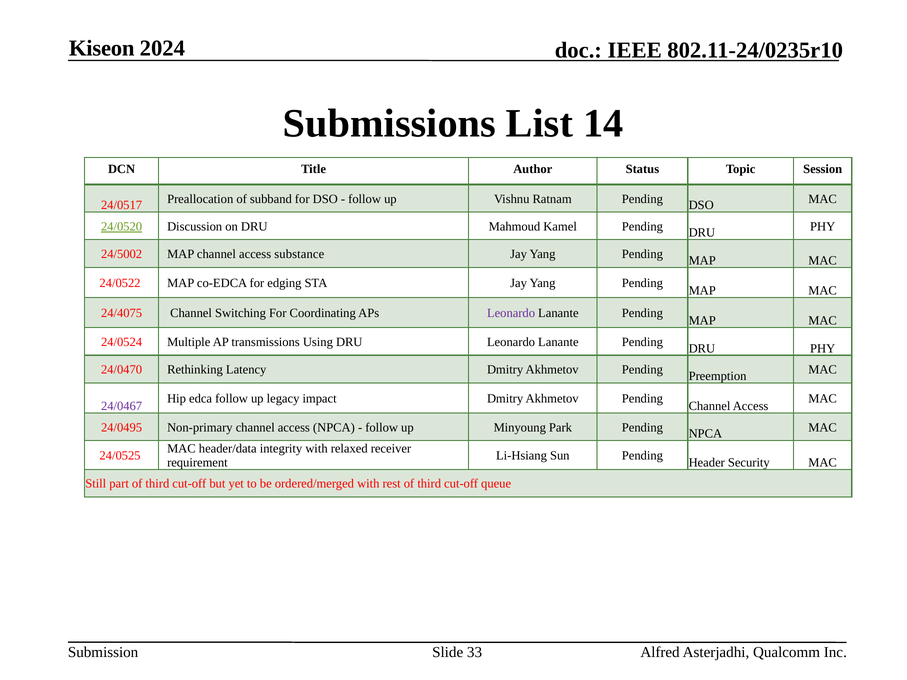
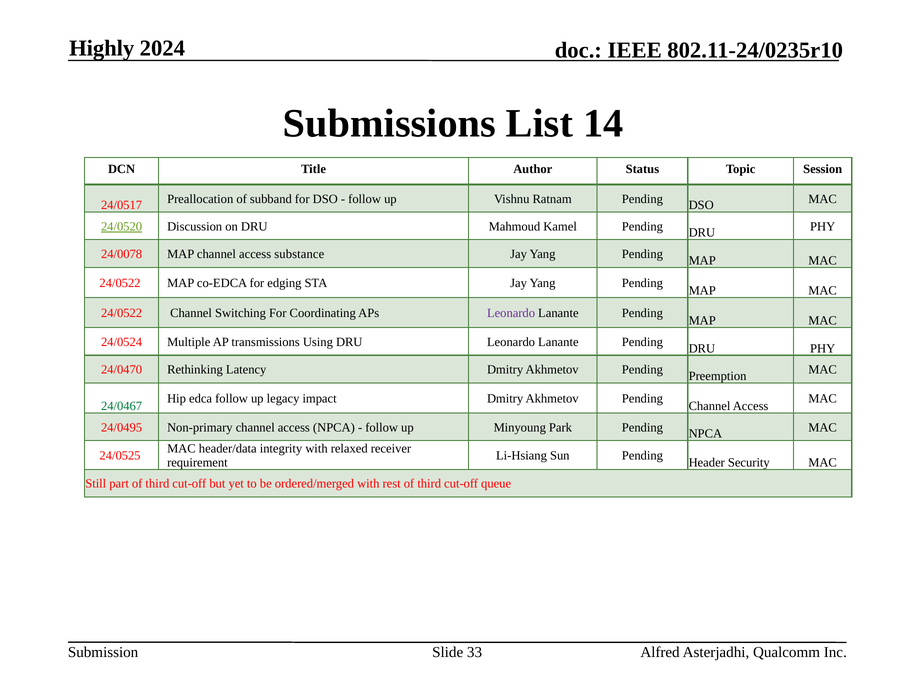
Kiseon: Kiseon -> Highly
24/5002: 24/5002 -> 24/0078
24/4075 at (122, 313): 24/4075 -> 24/0522
24/0467 colour: purple -> green
